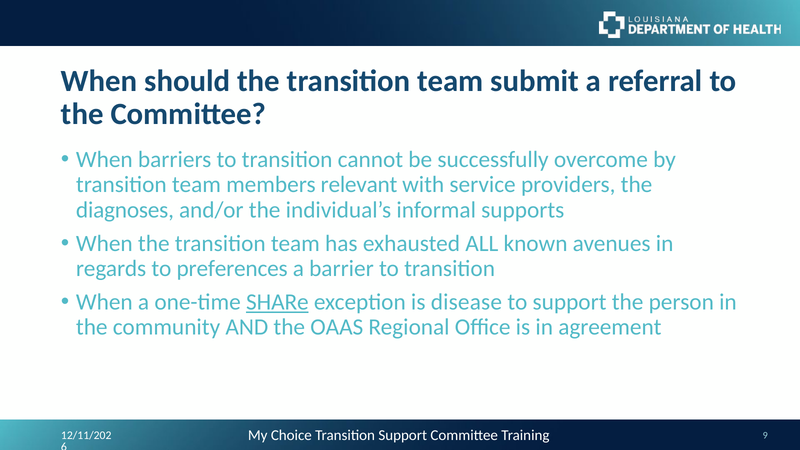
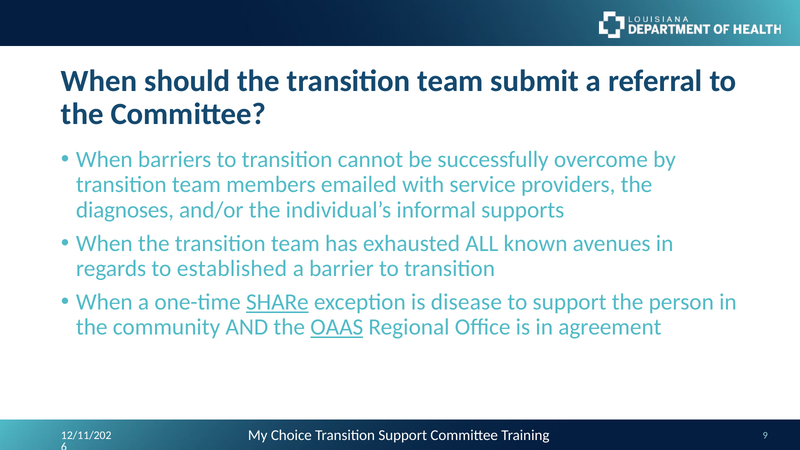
relevant: relevant -> emailed
preferences: preferences -> established
OAAS underline: none -> present
